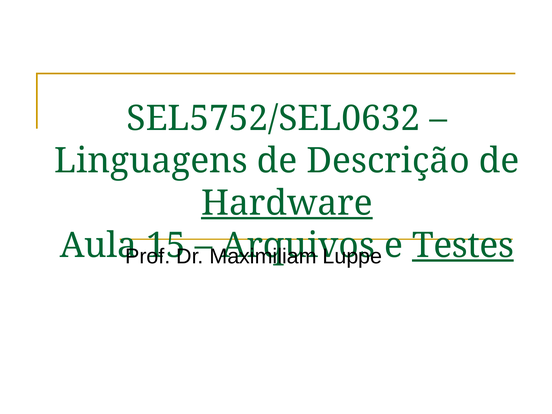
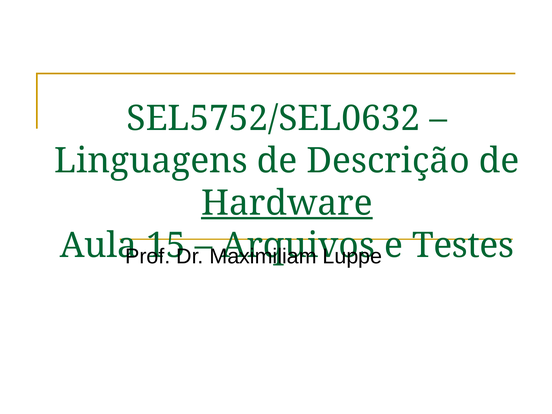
Testes underline: present -> none
